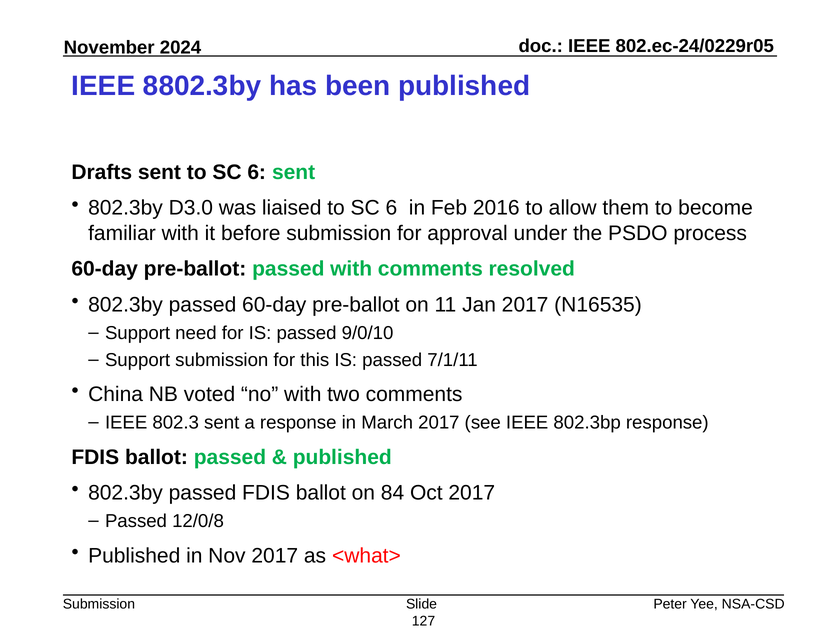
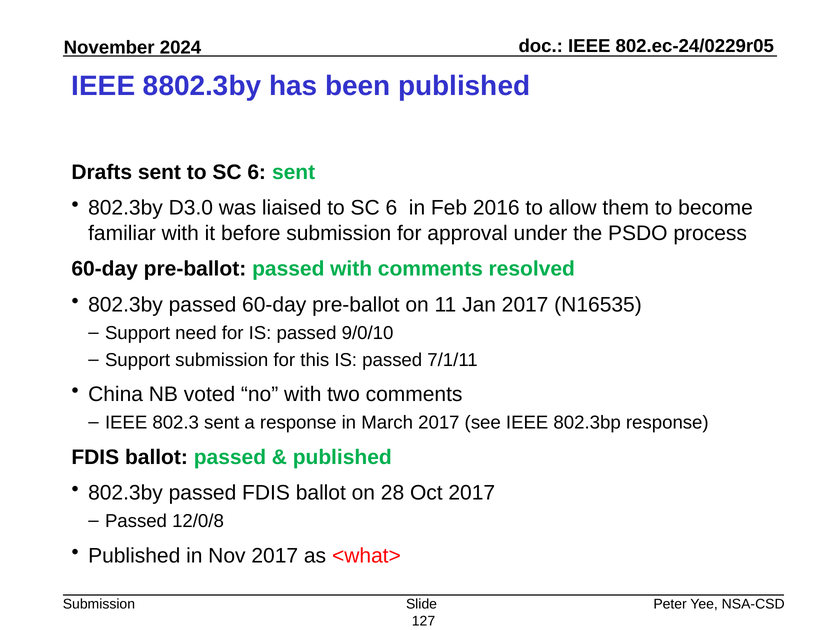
84: 84 -> 28
